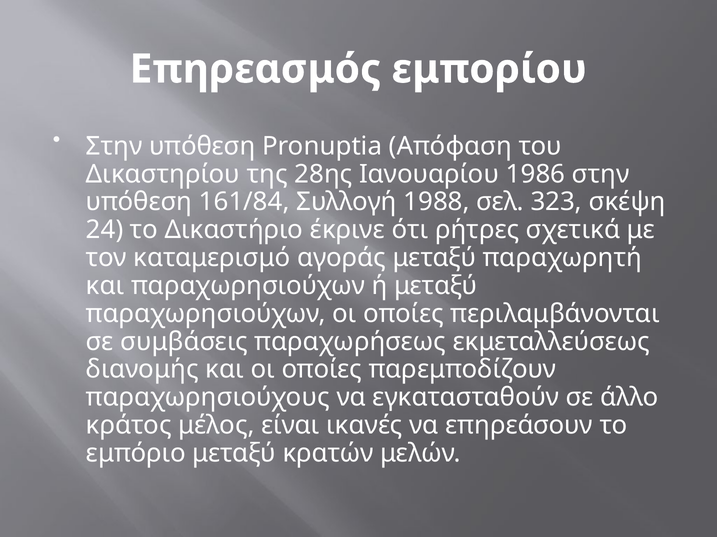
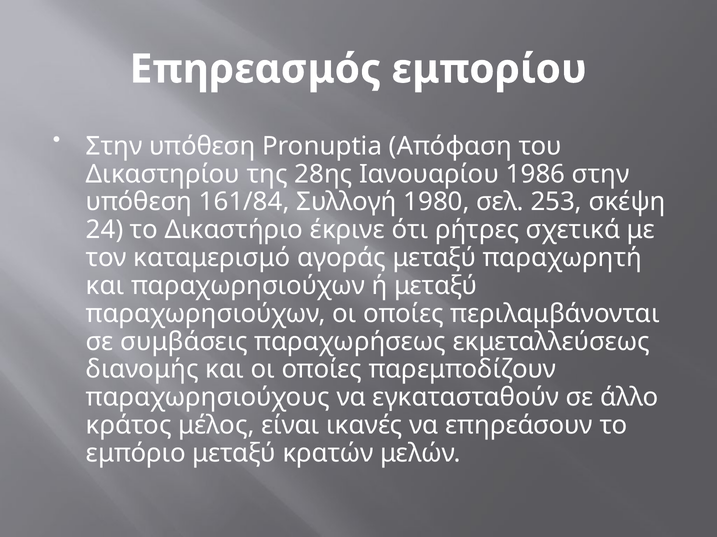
1988: 1988 -> 1980
323: 323 -> 253
